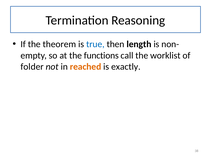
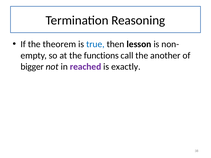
length: length -> lesson
worklist: worklist -> another
folder: folder -> bigger
reached colour: orange -> purple
